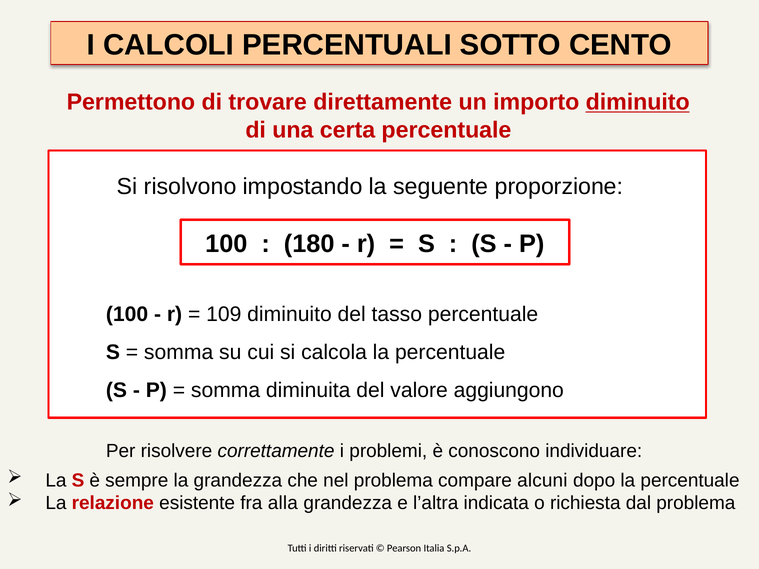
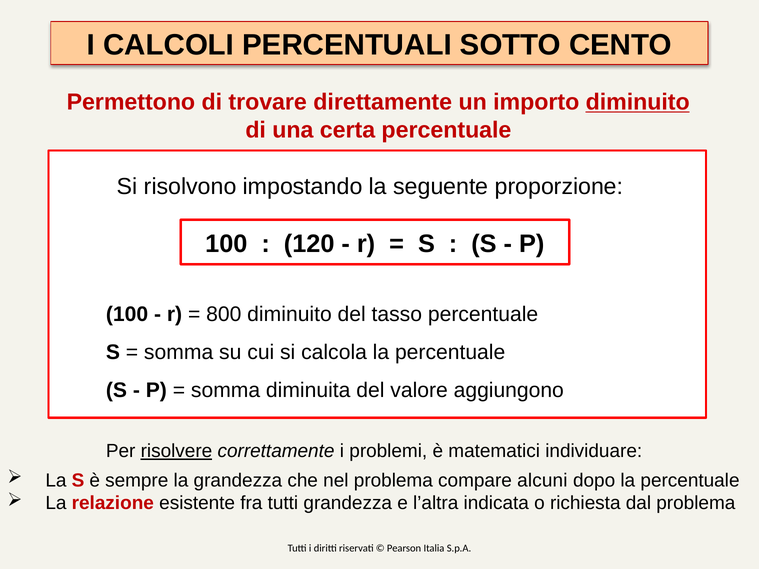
180: 180 -> 120
109: 109 -> 800
risolvere underline: none -> present
conoscono: conoscono -> matematici
fra alla: alla -> tutti
